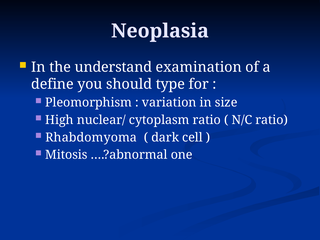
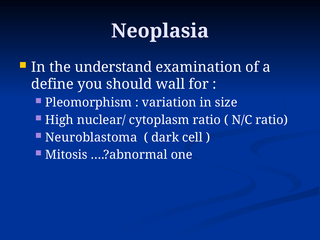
type: type -> wall
Rhabdomyoma: Rhabdomyoma -> Neuroblastoma
